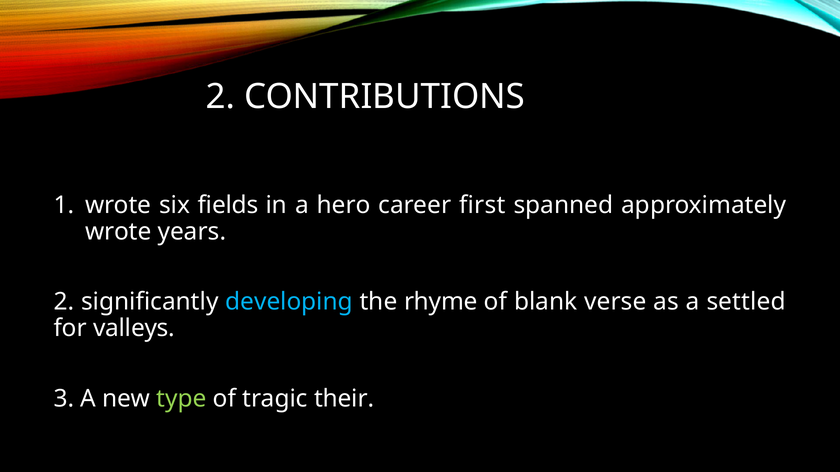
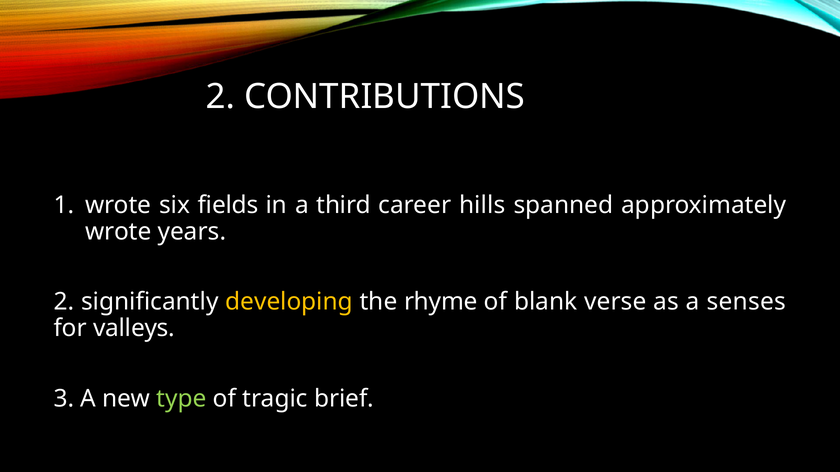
hero: hero -> third
first: first -> hills
developing colour: light blue -> yellow
settled: settled -> senses
their: their -> brief
